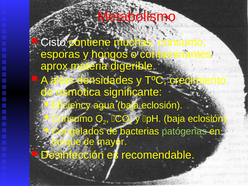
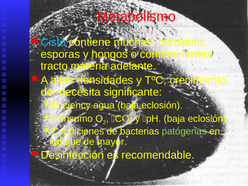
Cisto colour: white -> light blue
aprox: aprox -> tracto
digerible: digerible -> adelante
osmotica: osmotica -> mecesita
Congelados: Congelados -> Condiciones
